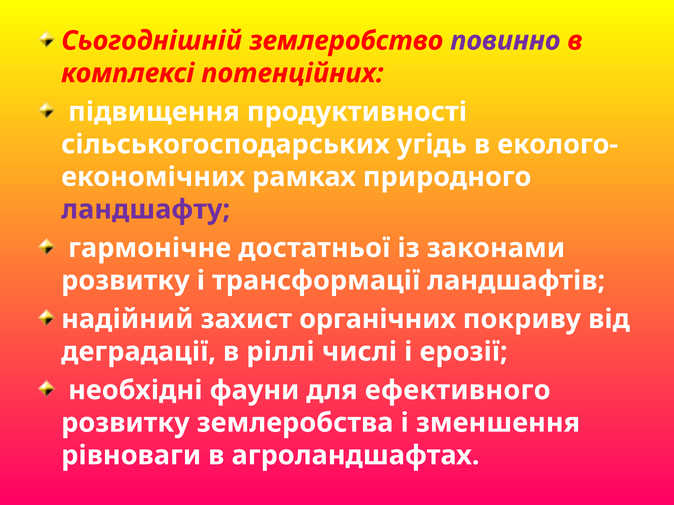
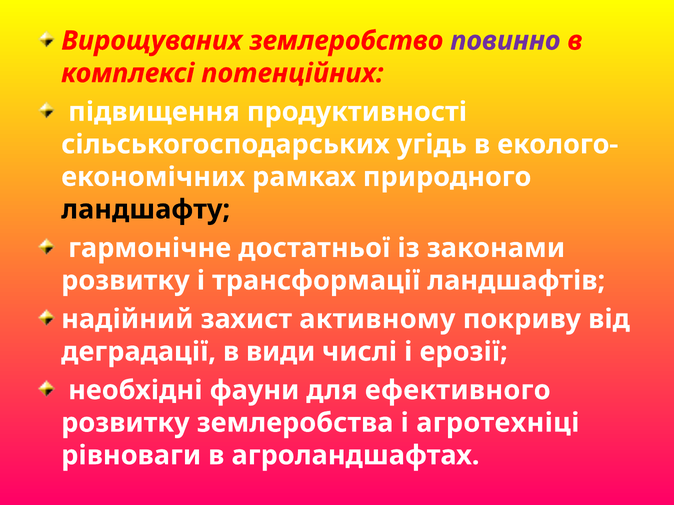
Сьогоднішній: Сьогоднішній -> Вирощуваних
ландшафту colour: purple -> black
органічних: органічних -> активному
ріллі: ріллі -> види
зменшення: зменшення -> агротехніці
